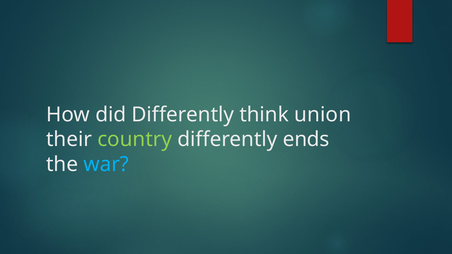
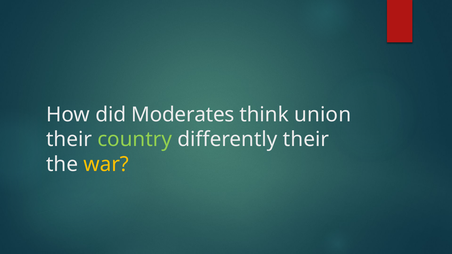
did Differently: Differently -> Moderates
differently ends: ends -> their
war colour: light blue -> yellow
